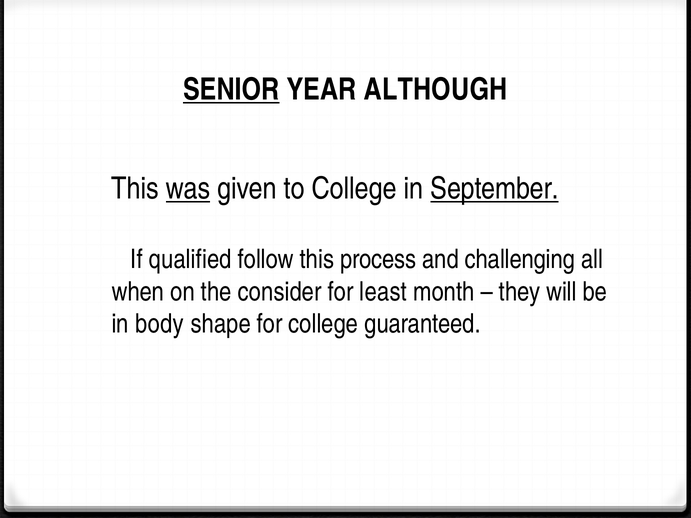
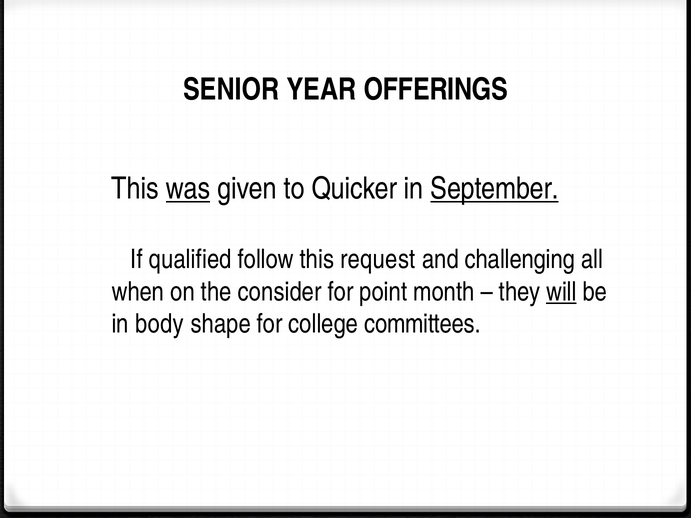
SENIOR underline: present -> none
ALTHOUGH: ALTHOUGH -> OFFERINGS
to College: College -> Quicker
process: process -> request
least: least -> point
will underline: none -> present
guaranteed: guaranteed -> committees
